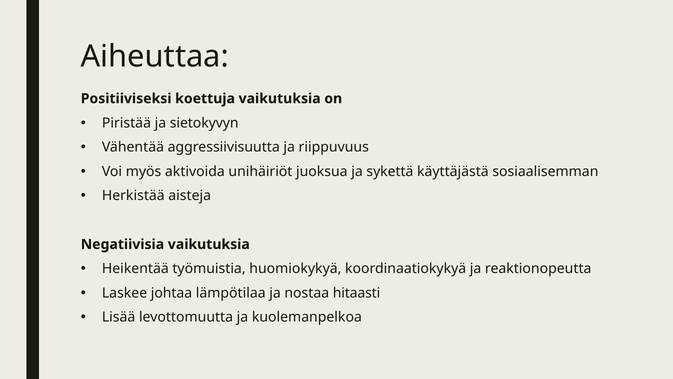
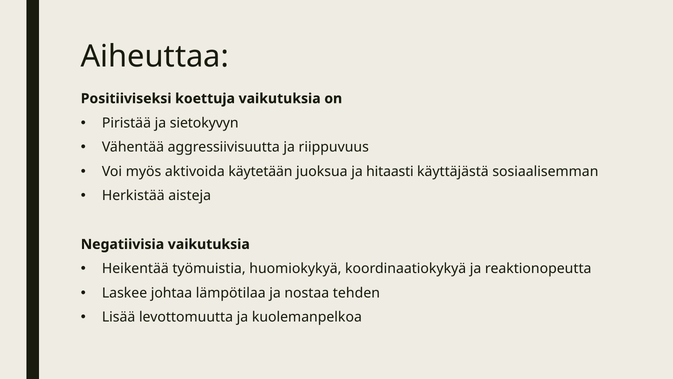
unihäiriöt: unihäiriöt -> käytetään
sykettä: sykettä -> hitaasti
hitaasti: hitaasti -> tehden
